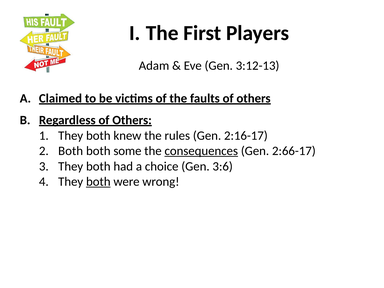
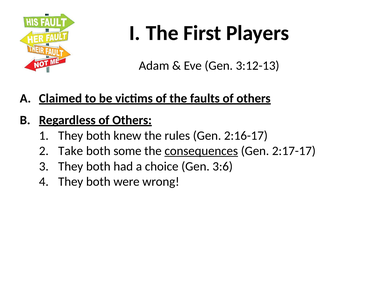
Both at (71, 151): Both -> Take
2:66-17: 2:66-17 -> 2:17-17
both at (98, 182) underline: present -> none
